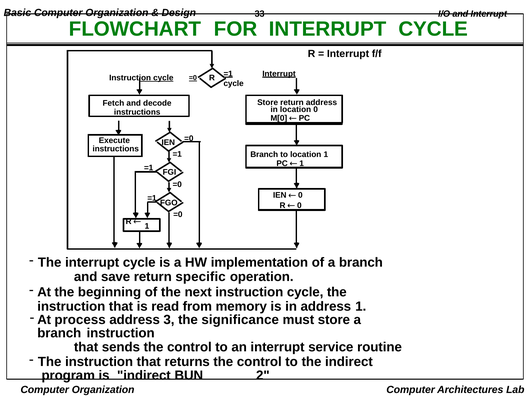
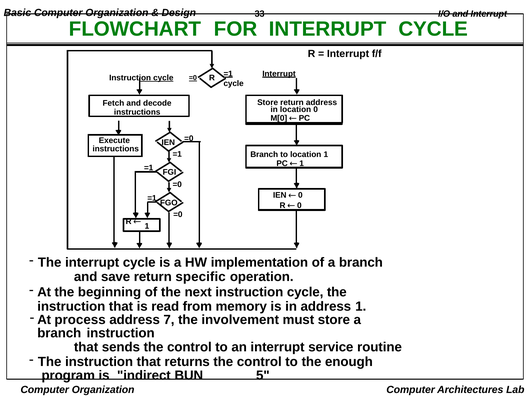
3: 3 -> 7
significance: significance -> involvement
the indirect: indirect -> enough
2: 2 -> 5
